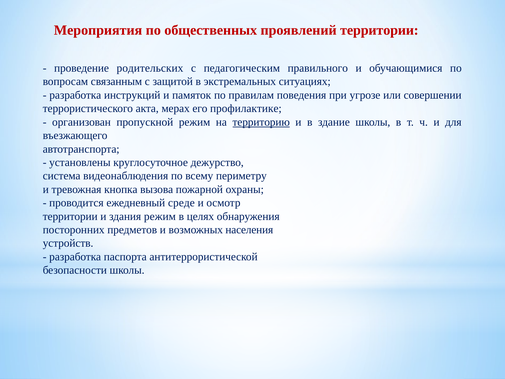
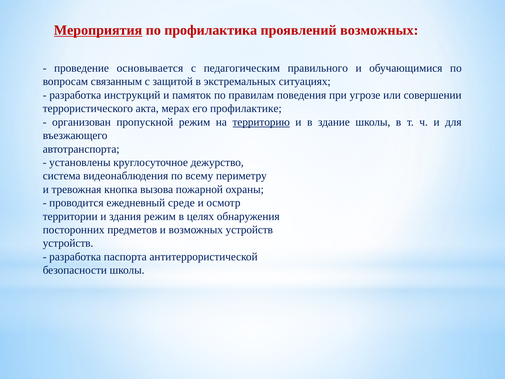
Мероприятия underline: none -> present
общественных: общественных -> профилактика
проявлений территории: территории -> возможных
родительских: родительских -> основывается
возможных населения: населения -> устройств
